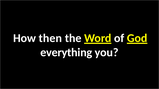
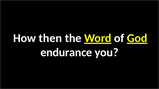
everything: everything -> endurance
